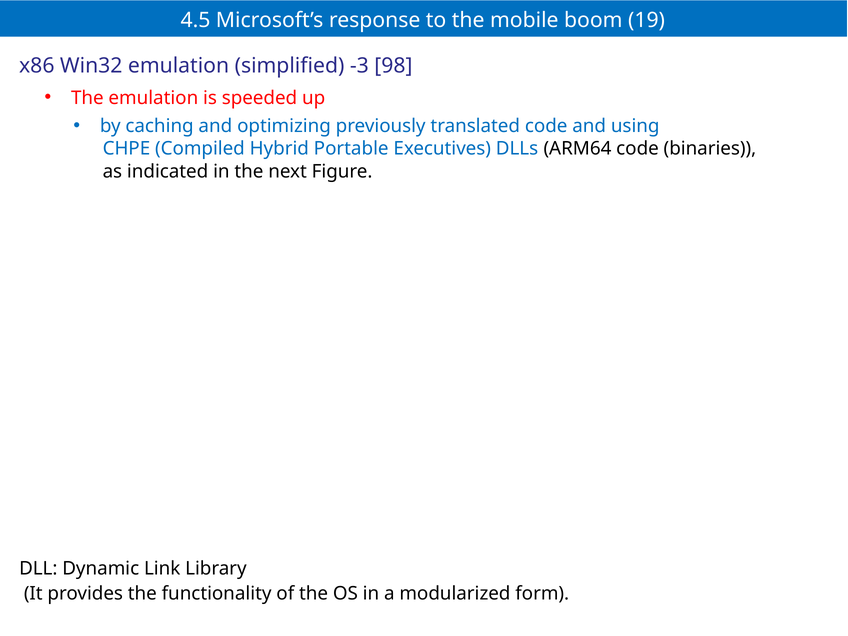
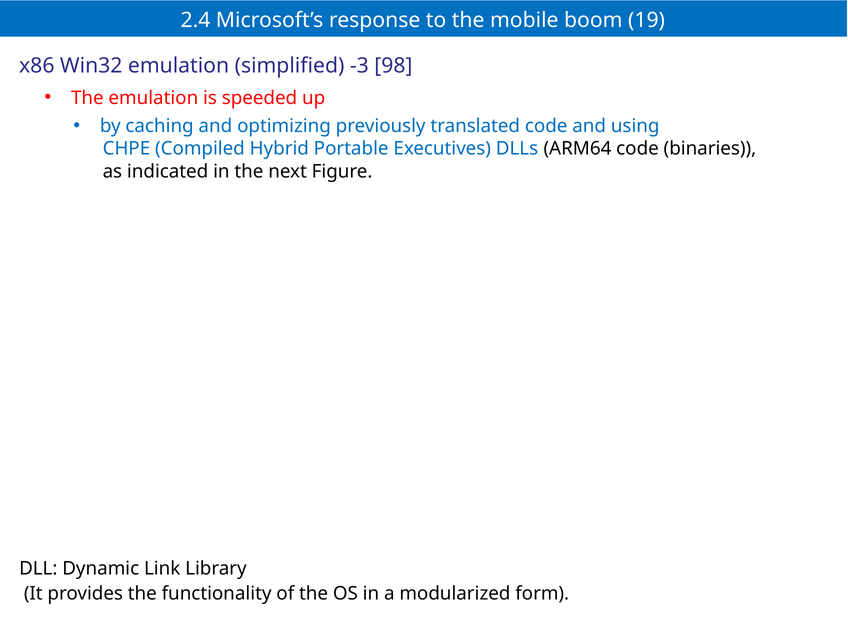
4.5: 4.5 -> 2.4
